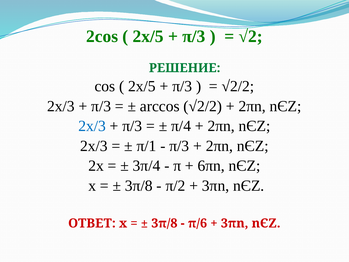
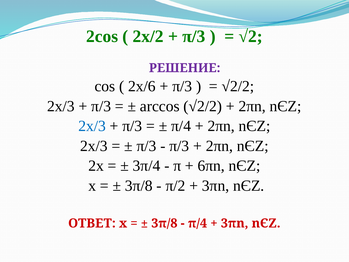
2x/5 at (148, 36): 2x/5 -> 2x/2
РЕШЕНИЕ colour: green -> purple
2x/5 at (142, 86): 2x/5 -> 2x/6
π/1 at (147, 146): π/1 -> π/3
π/6 at (198, 223): π/6 -> π/4
